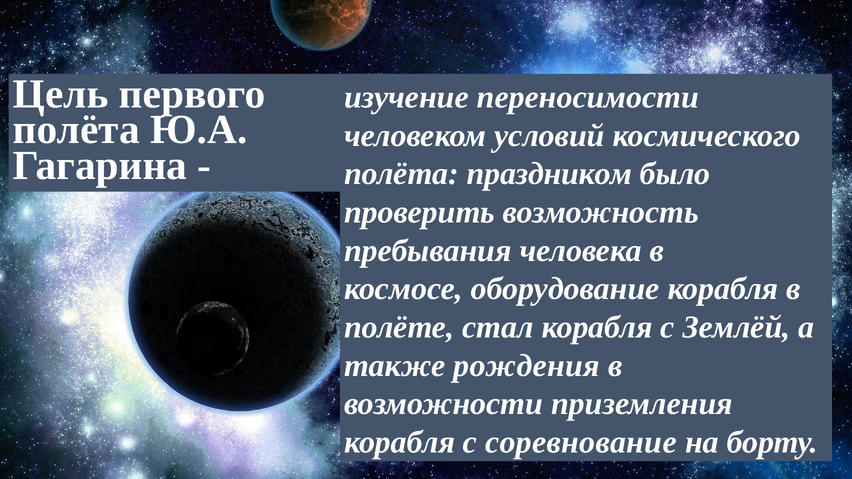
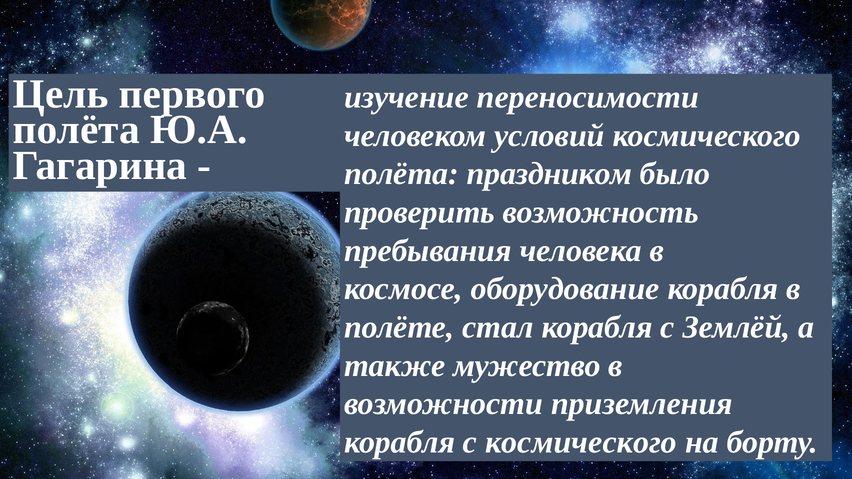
рождения: рождения -> мужество
с соревнование: соревнование -> космического
